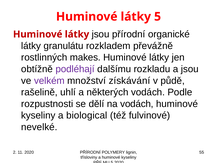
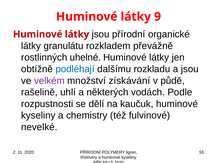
látky 5: 5 -> 9
makes: makes -> uhelné
podléhají colour: purple -> blue
na vodách: vodách -> kaučuk
biological: biological -> chemistry
